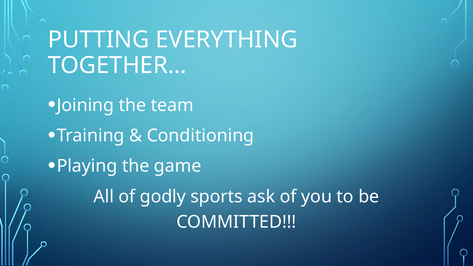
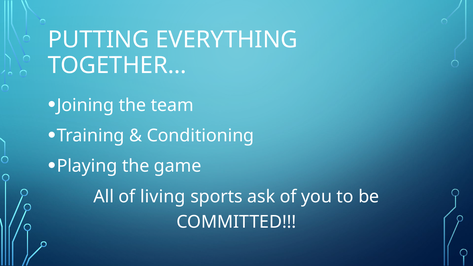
godly: godly -> living
